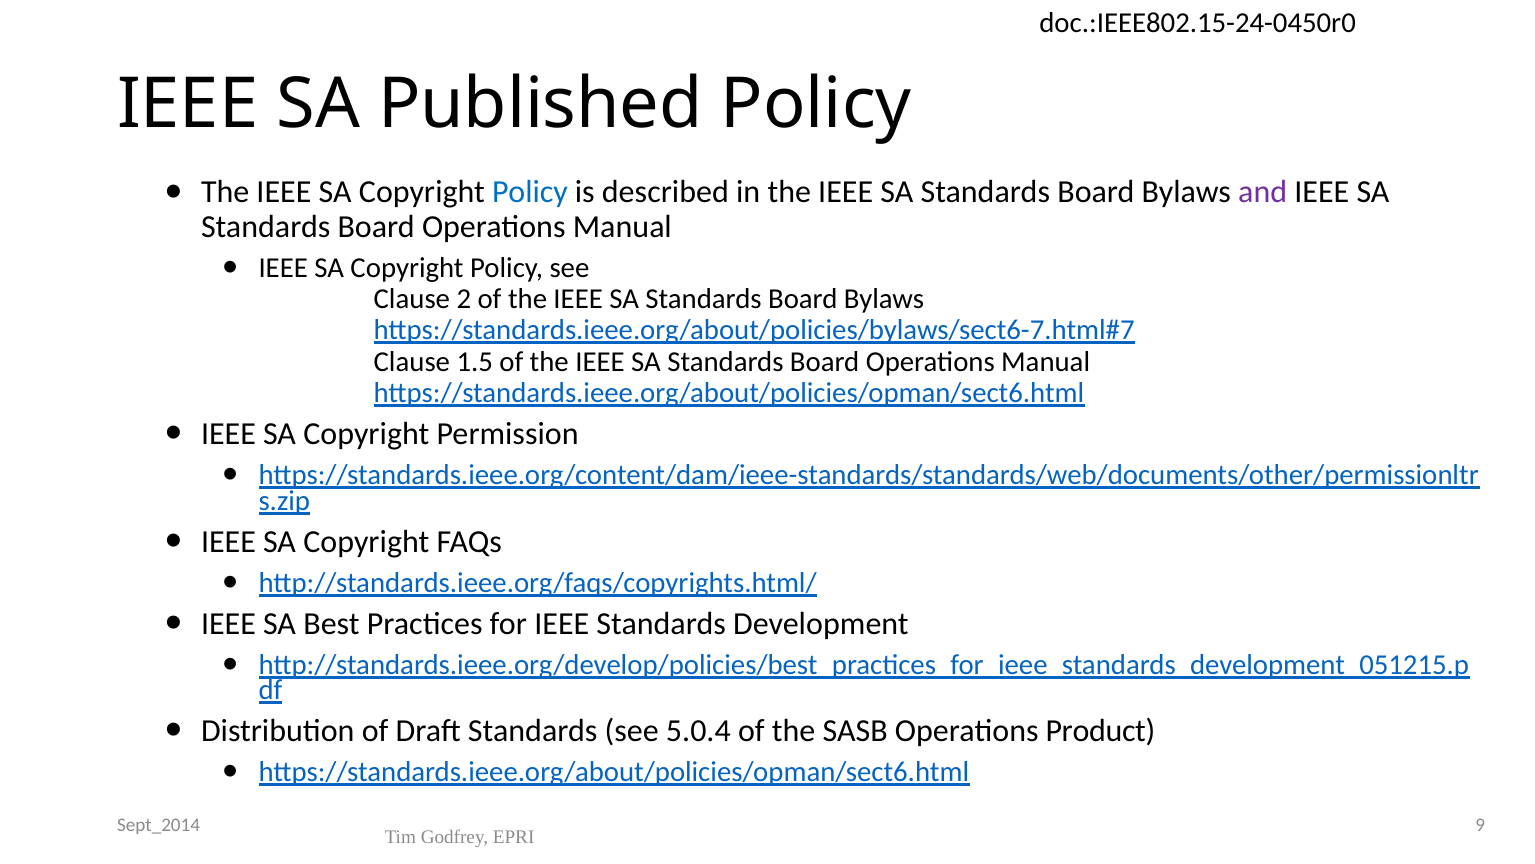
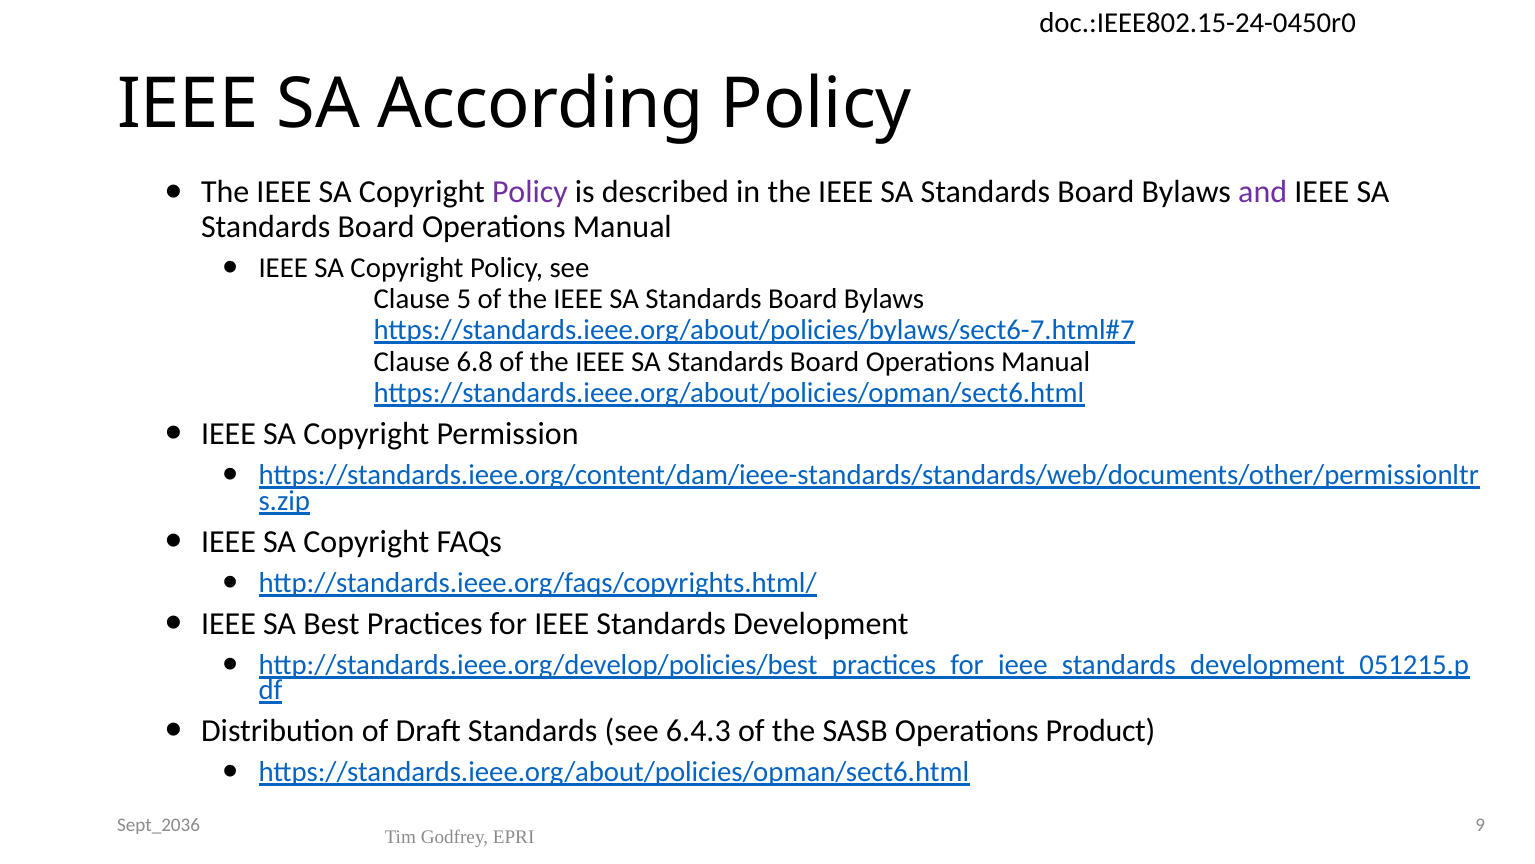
Published: Published -> According
Policy at (530, 192) colour: blue -> purple
2: 2 -> 5
1.5: 1.5 -> 6.8
5.0.4: 5.0.4 -> 6.4.3
Sept_2014: Sept_2014 -> Sept_2036
